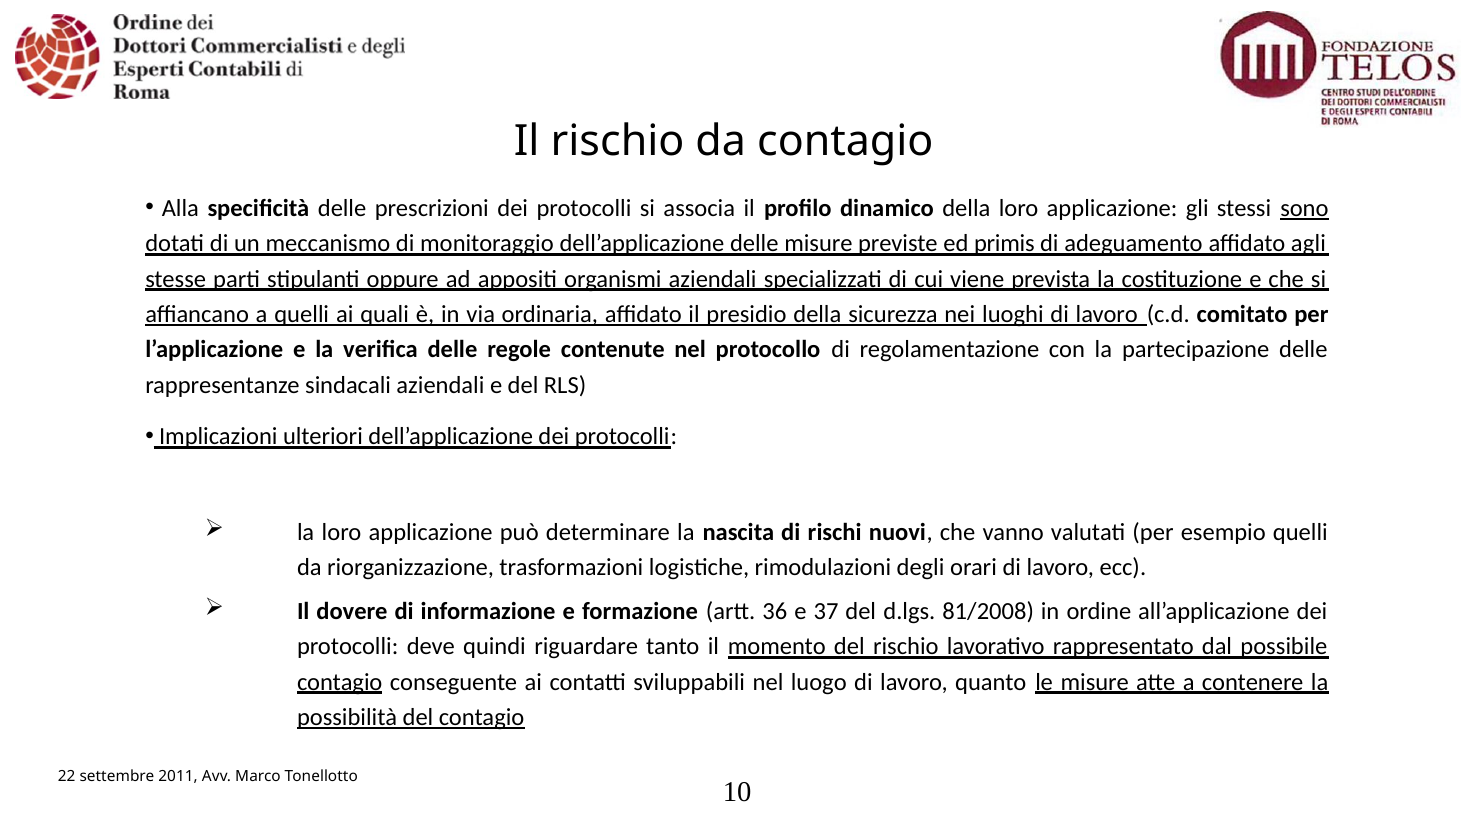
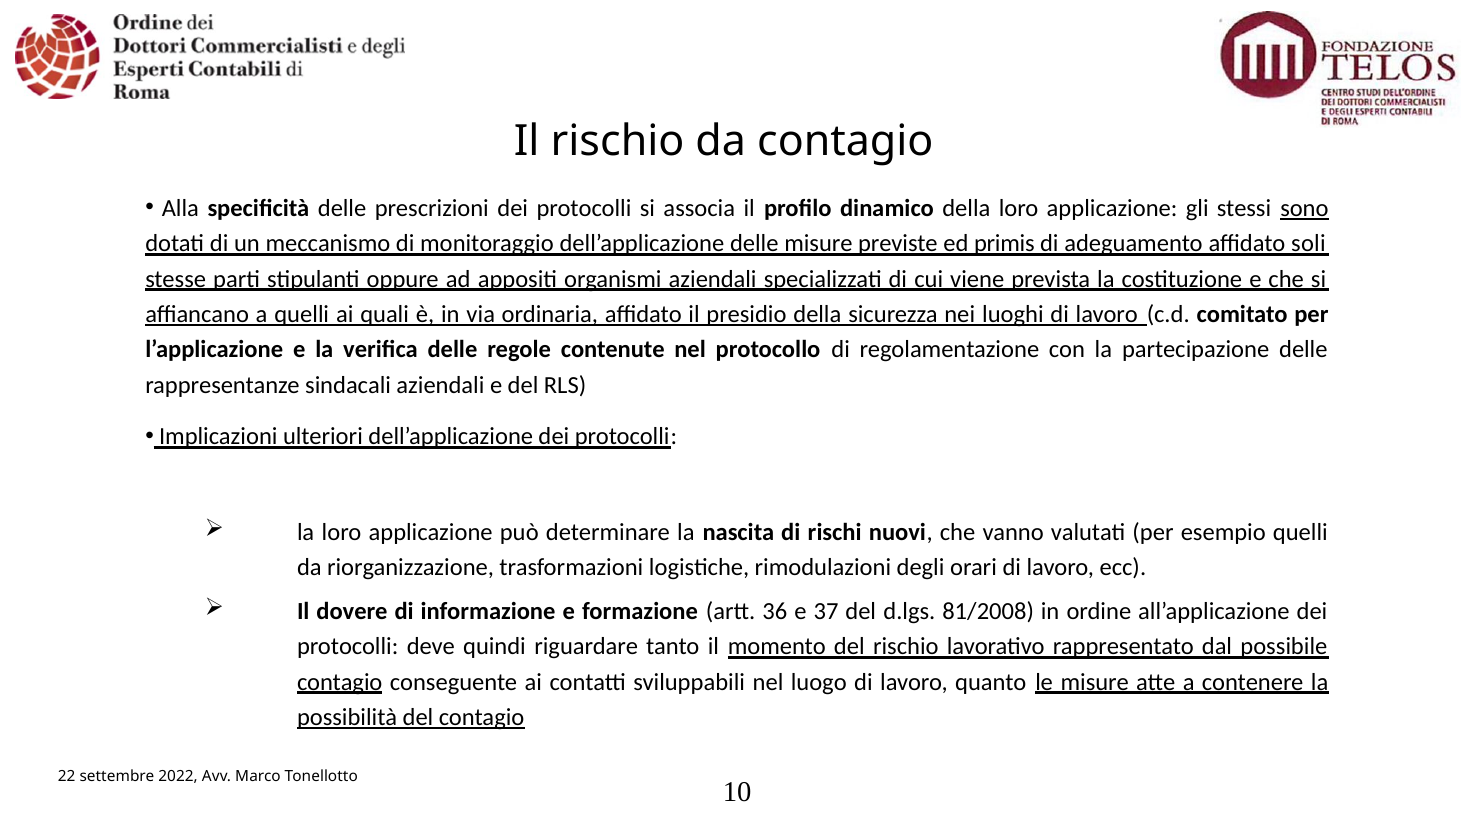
agli: agli -> soli
2011: 2011 -> 2022
